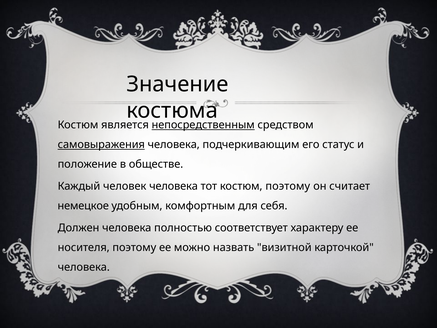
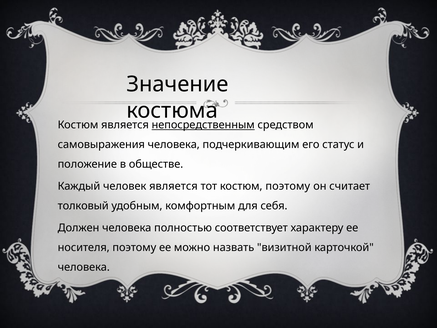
самовыражения underline: present -> none
человек человека: человека -> является
немецкое: немецкое -> толковый
